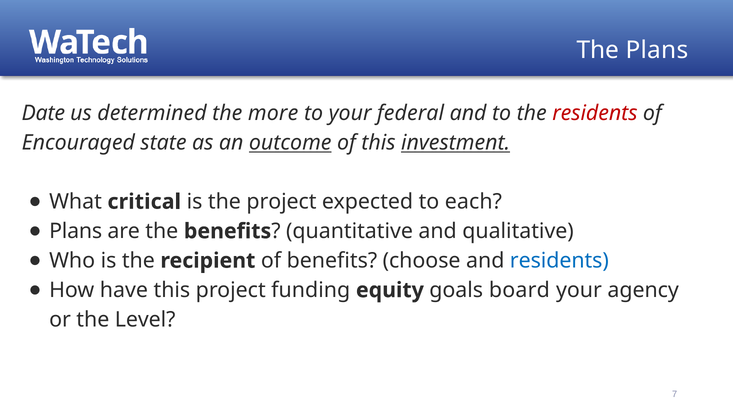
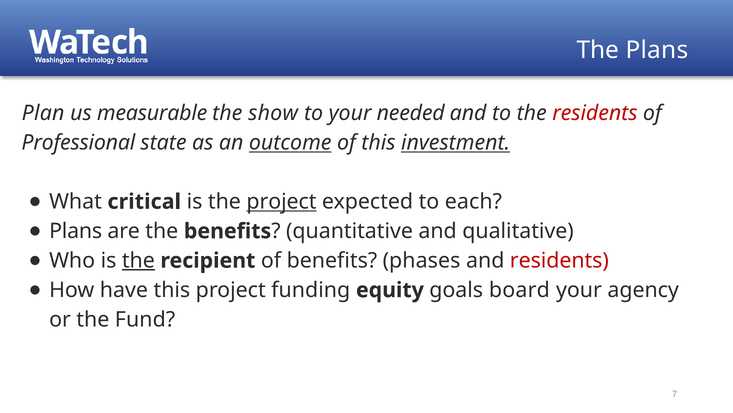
Date: Date -> Plan
determined: determined -> measurable
more: more -> show
federal: federal -> needed
Encouraged: Encouraged -> Professional
project at (281, 201) underline: none -> present
the at (138, 260) underline: none -> present
choose: choose -> phases
residents at (559, 260) colour: blue -> red
Level: Level -> Fund
